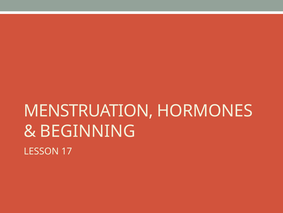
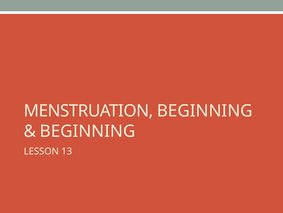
MENSTRUATION HORMONES: HORMONES -> BEGINNING
17: 17 -> 13
